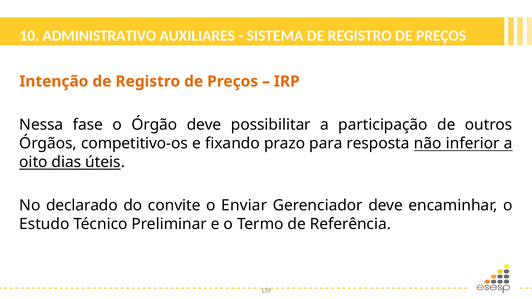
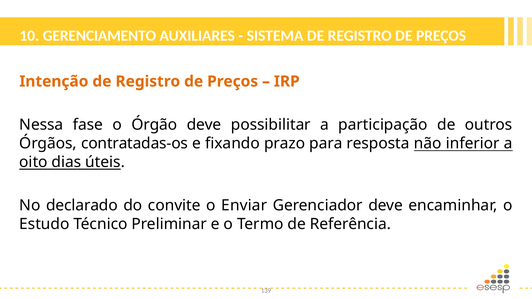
ADMINISTRATIVO: ADMINISTRATIVO -> GERENCIAMENTO
competitivo-os: competitivo-os -> contratadas-os
